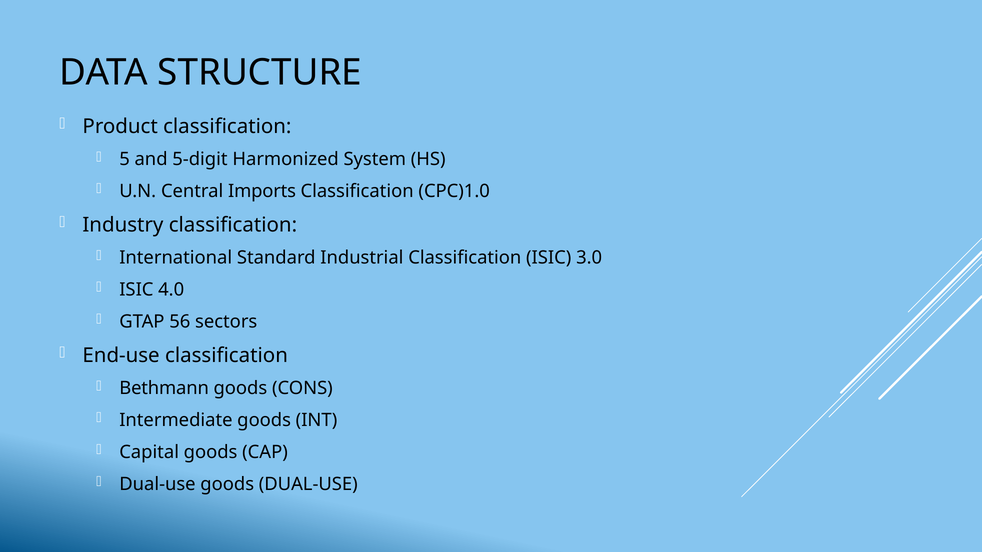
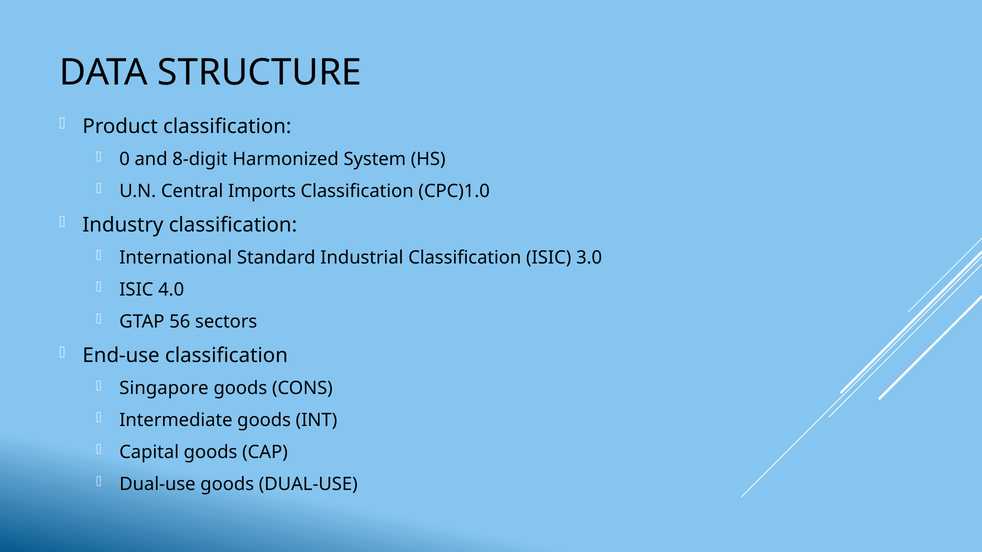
5: 5 -> 0
5-digit: 5-digit -> 8-digit
Bethmann: Bethmann -> Singapore
